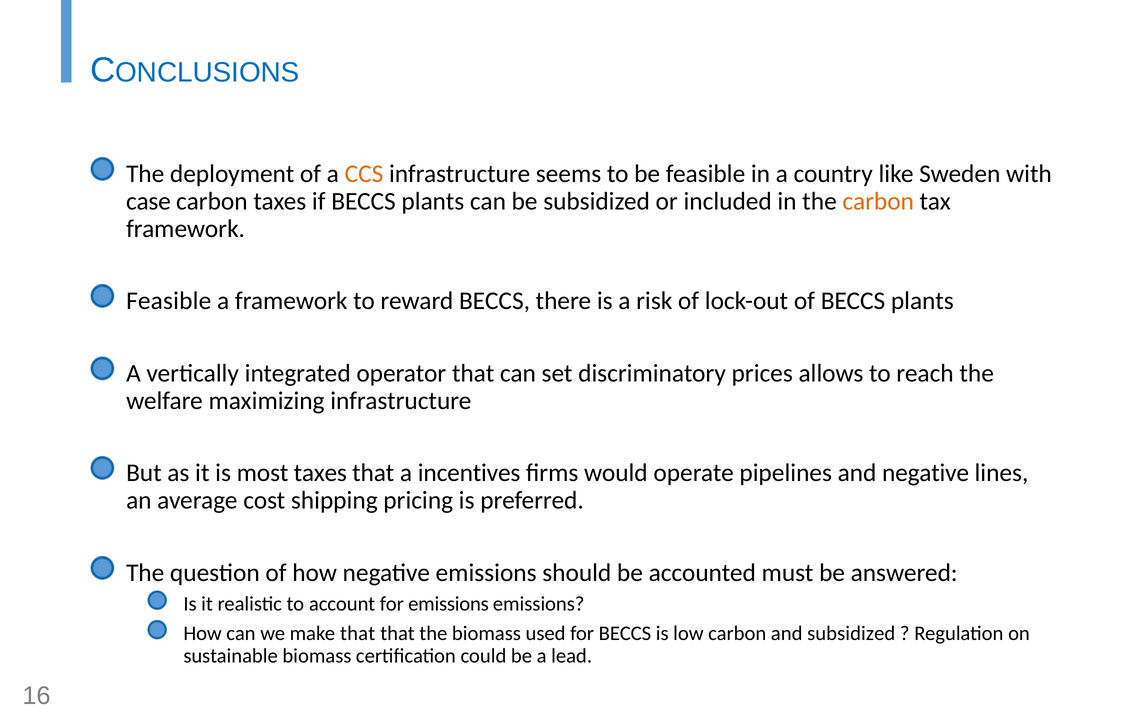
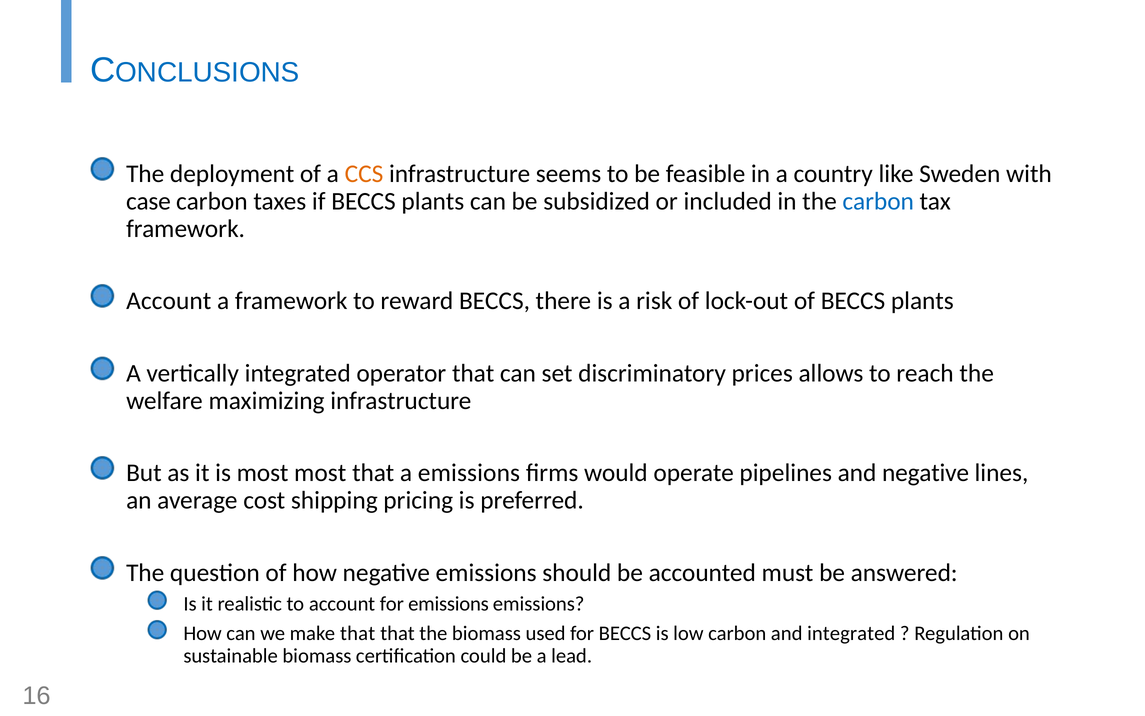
carbon at (878, 201) colour: orange -> blue
Feasible at (169, 301): Feasible -> Account
most taxes: taxes -> most
a incentives: incentives -> emissions
and subsidized: subsidized -> integrated
